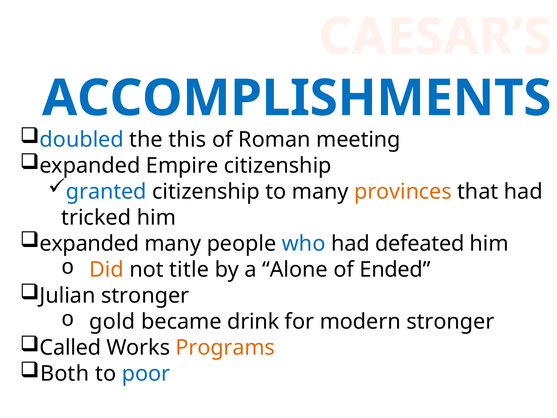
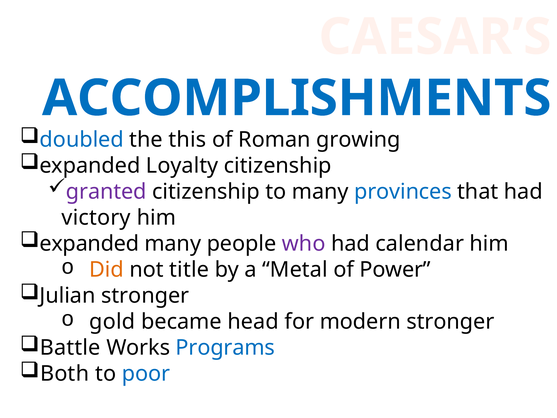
meeting: meeting -> growing
Empire: Empire -> Loyalty
granted colour: blue -> purple
provinces colour: orange -> blue
tricked: tricked -> victory
who colour: blue -> purple
defeated: defeated -> calendar
Alone: Alone -> Metal
Ended: Ended -> Power
drink: drink -> head
Called: Called -> Battle
Programs colour: orange -> blue
